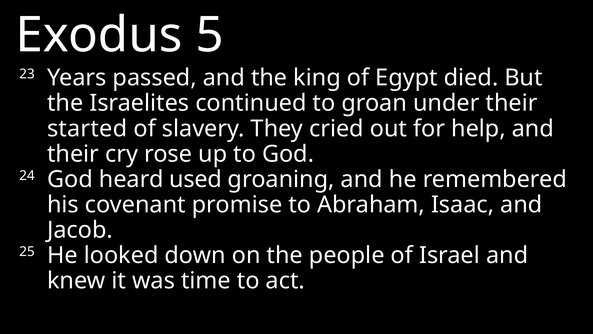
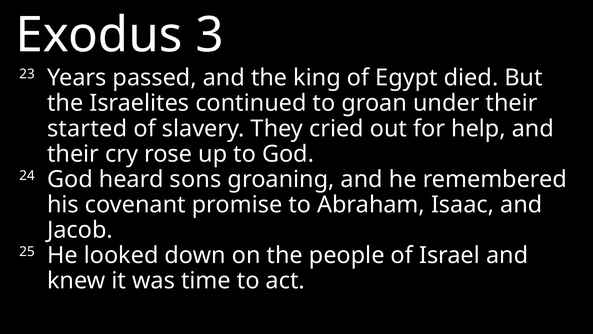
5: 5 -> 3
used: used -> sons
